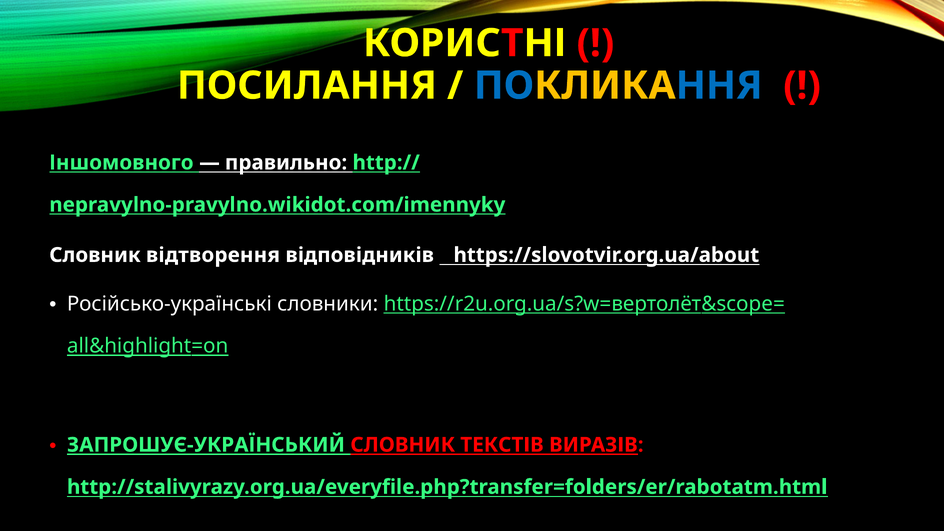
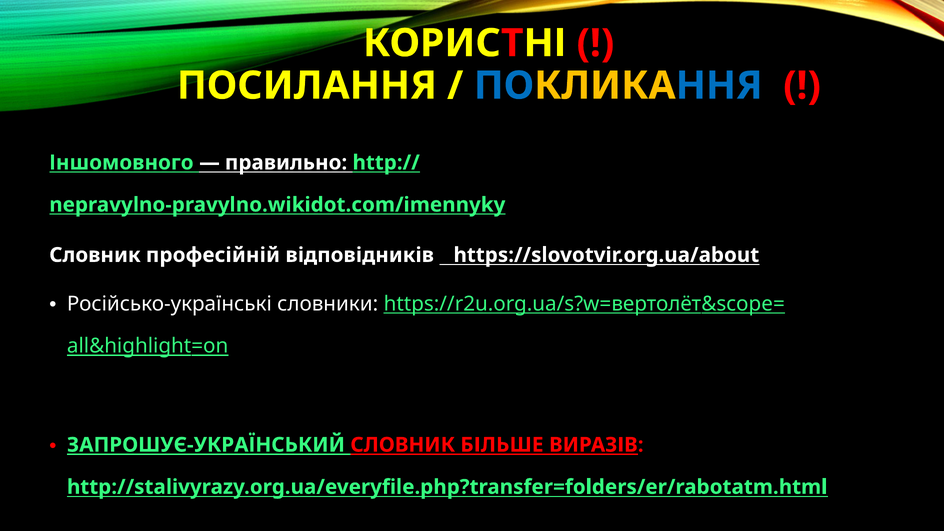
відтворення: відтворення -> професійній
ТЕКСТІВ: ТЕКСТІВ -> БІЛЬШЕ
